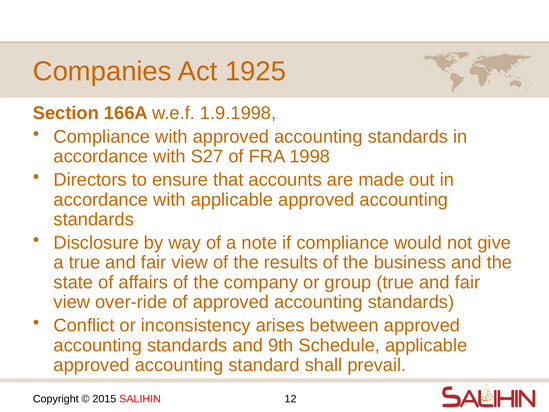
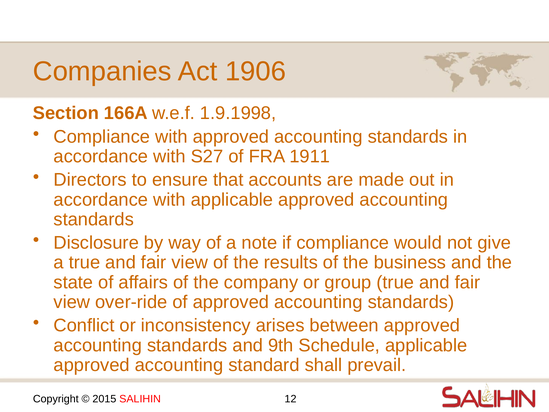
1925: 1925 -> 1906
1998: 1998 -> 1911
